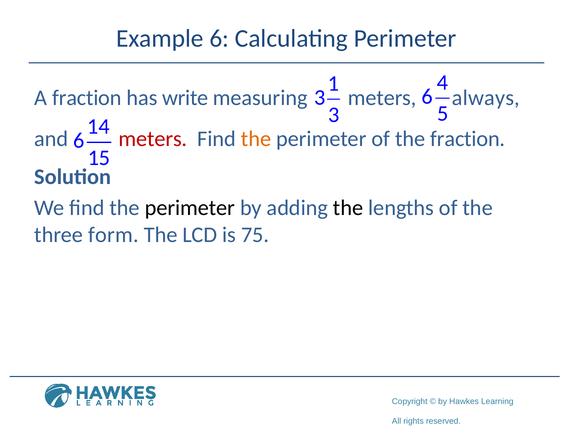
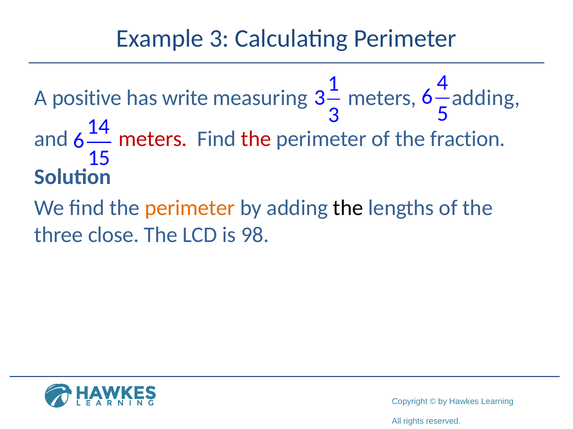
Example 6: 6 -> 3
A fraction: fraction -> positive
meters always: always -> adding
the at (256, 139) colour: orange -> red
perimeter at (190, 208) colour: black -> orange
form: form -> close
75: 75 -> 98
